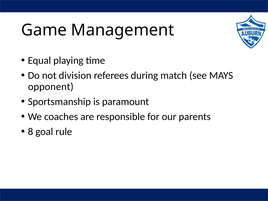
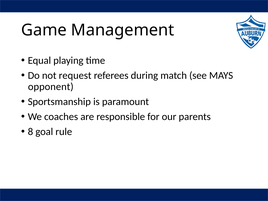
division: division -> request
